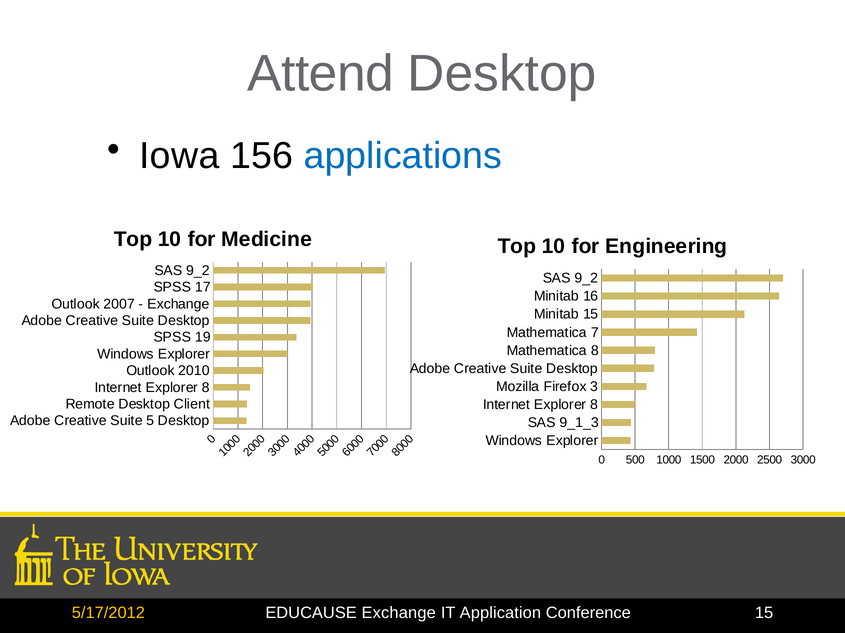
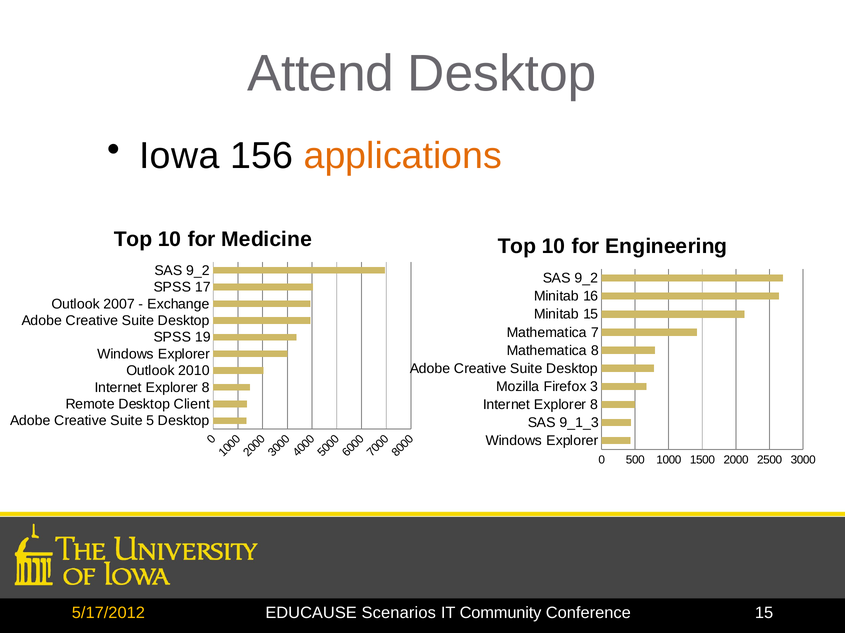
applications colour: blue -> orange
EDUCAUSE Exchange: Exchange -> Scenarios
Application: Application -> Community
